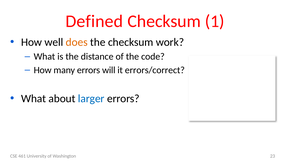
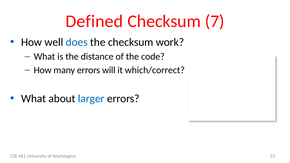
1: 1 -> 7
does colour: orange -> blue
errors/correct: errors/correct -> which/correct
